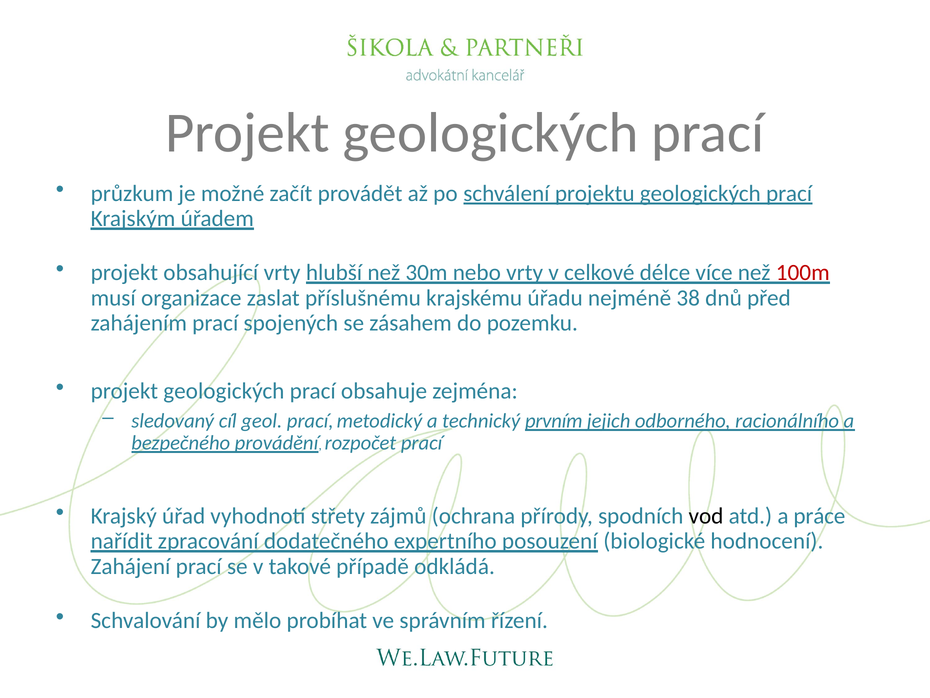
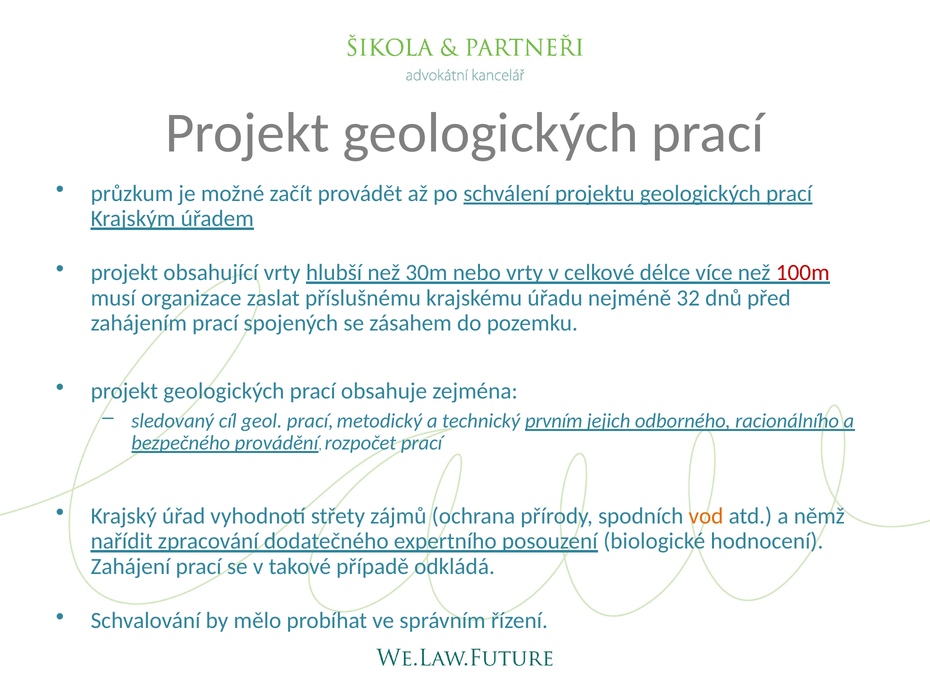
38: 38 -> 32
vod colour: black -> orange
práce: práce -> němž
